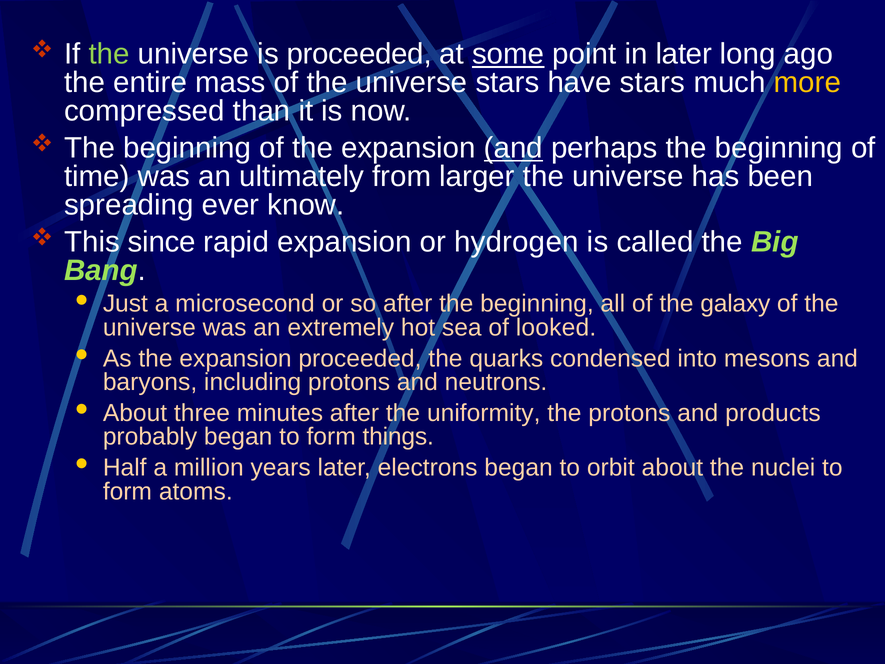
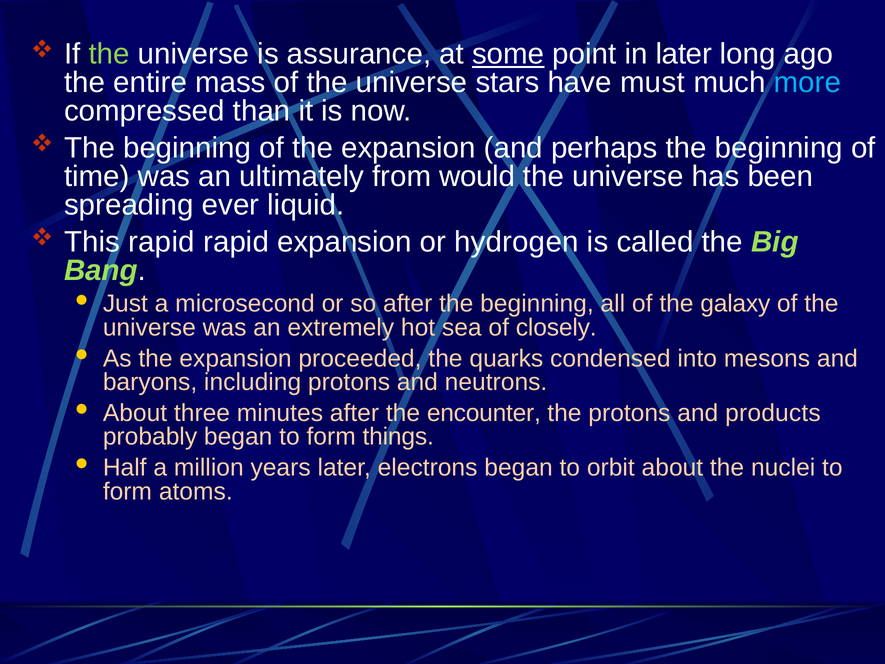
is proceeded: proceeded -> assurance
have stars: stars -> must
more colour: yellow -> light blue
and at (513, 148) underline: present -> none
larger: larger -> would
know: know -> liquid
This since: since -> rapid
looked: looked -> closely
uniformity: uniformity -> encounter
